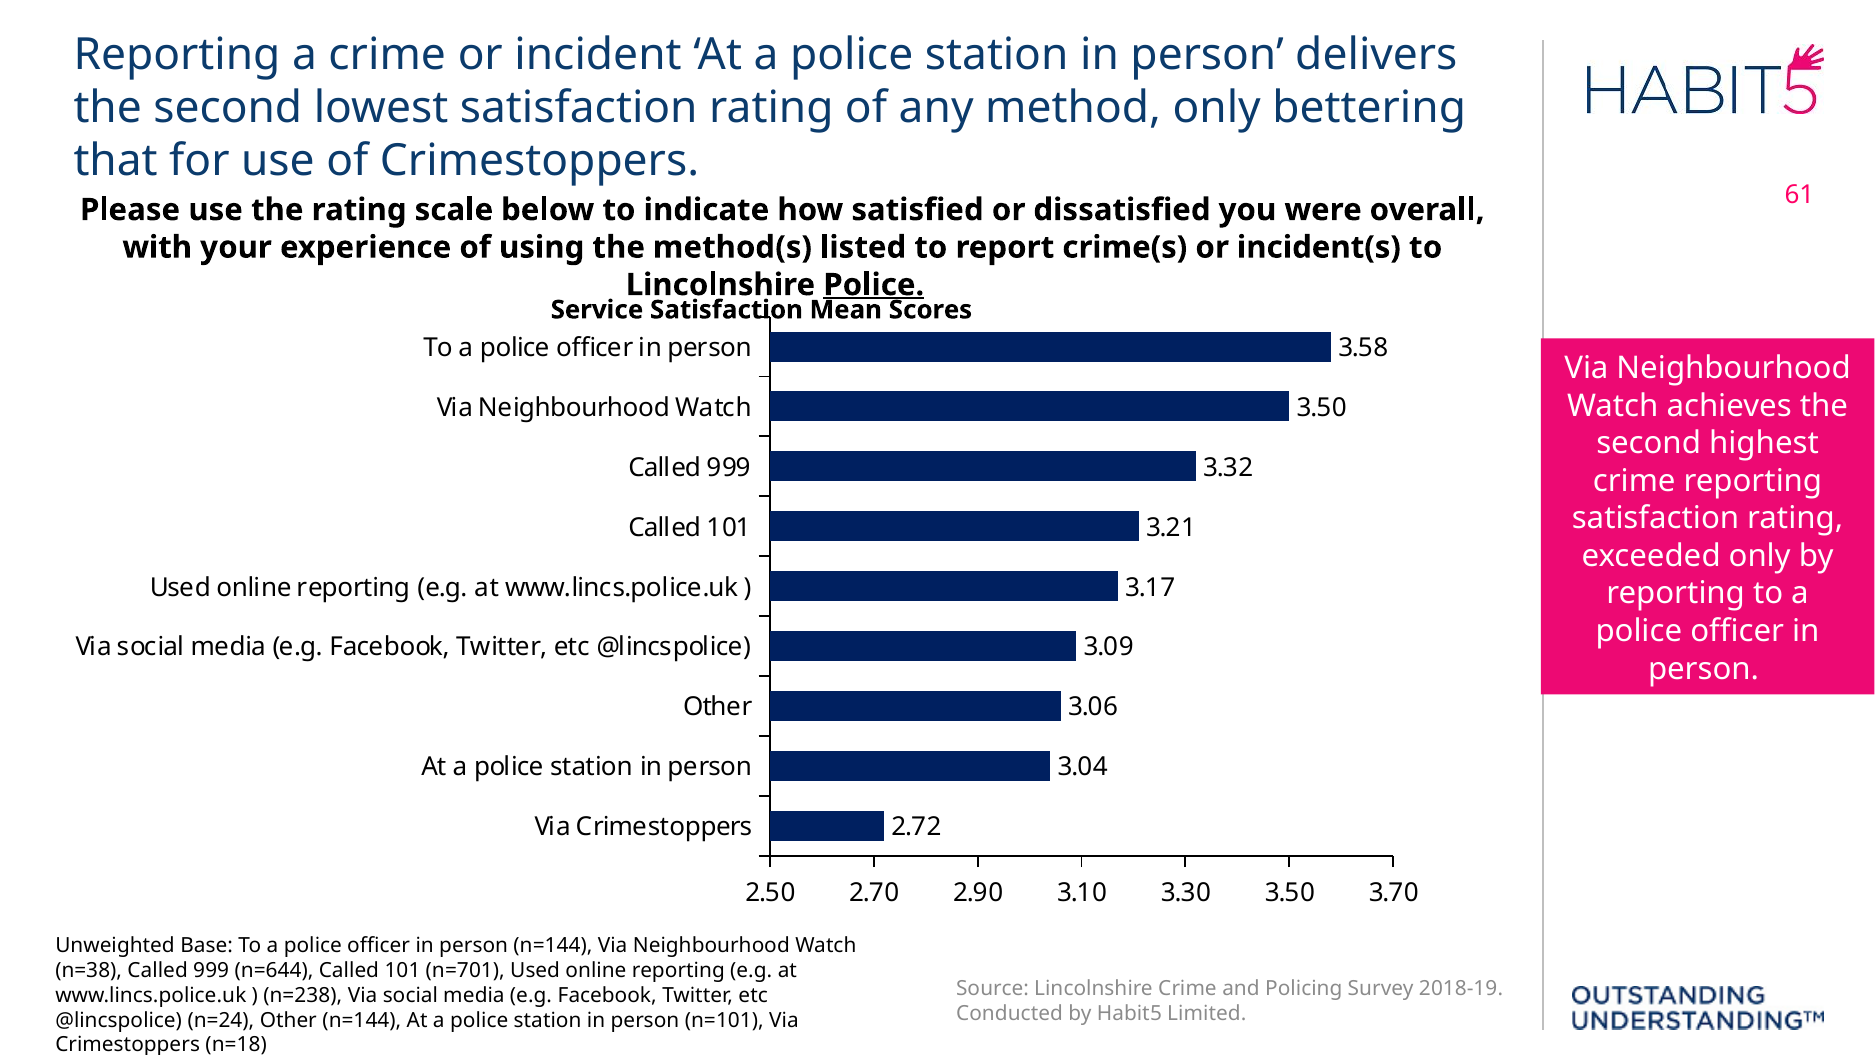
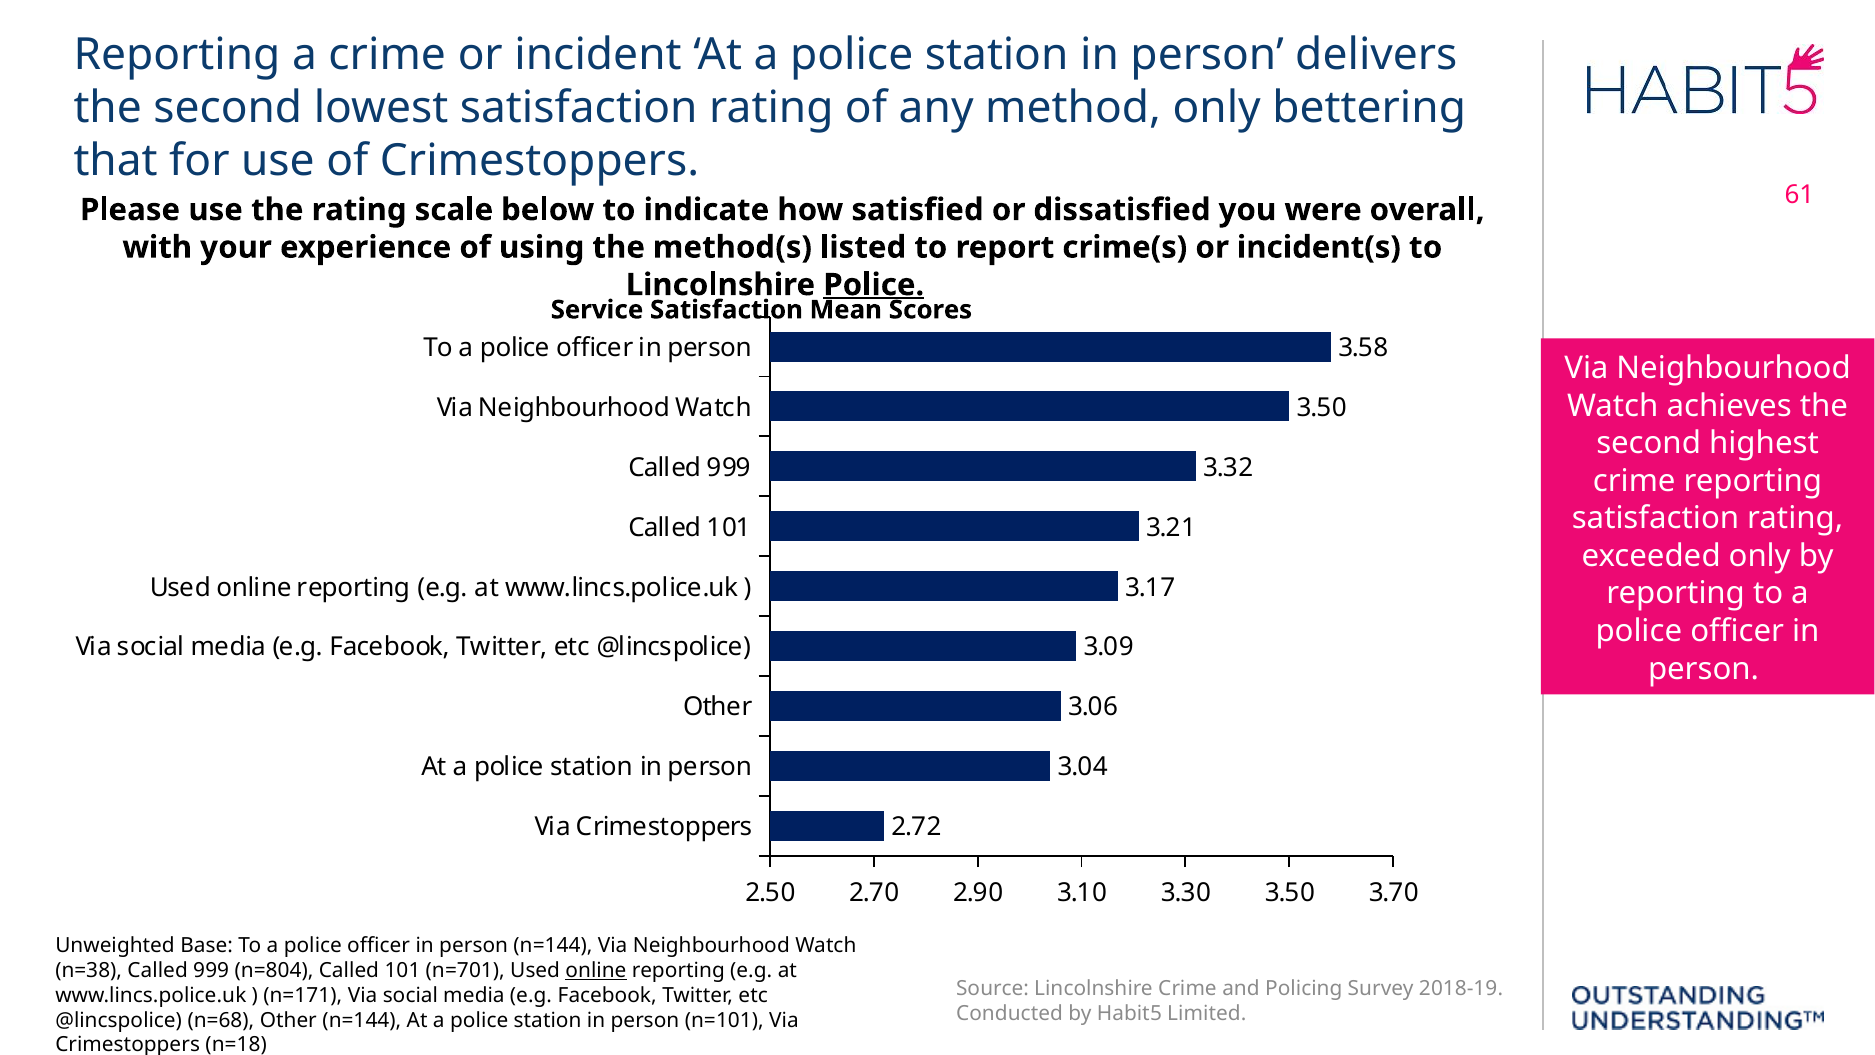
n=644: n=644 -> n=804
online at (596, 970) underline: none -> present
n=238: n=238 -> n=171
n=24: n=24 -> n=68
